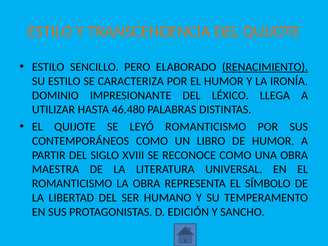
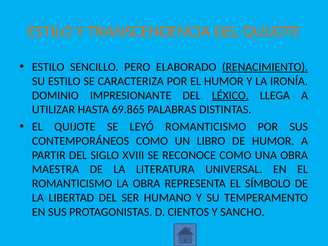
LÉXICO underline: none -> present
46.480: 46.480 -> 69.865
EDICIÓN: EDICIÓN -> CIENTOS
